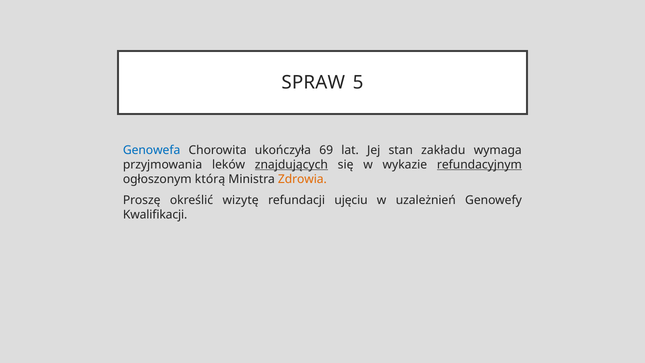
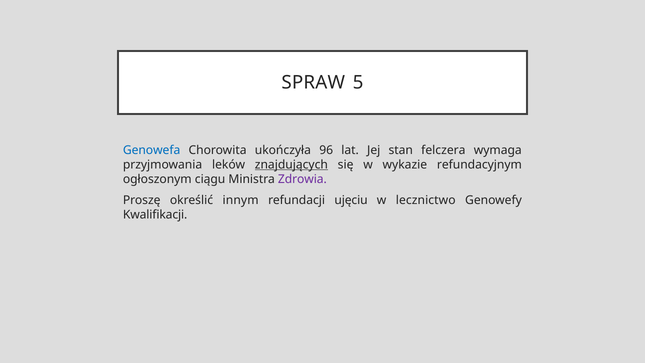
69: 69 -> 96
zakładu: zakładu -> felczera
refundacyjnym underline: present -> none
którą: którą -> ciągu
Zdrowia colour: orange -> purple
wizytę: wizytę -> innym
uzależnień: uzależnień -> lecznictwo
